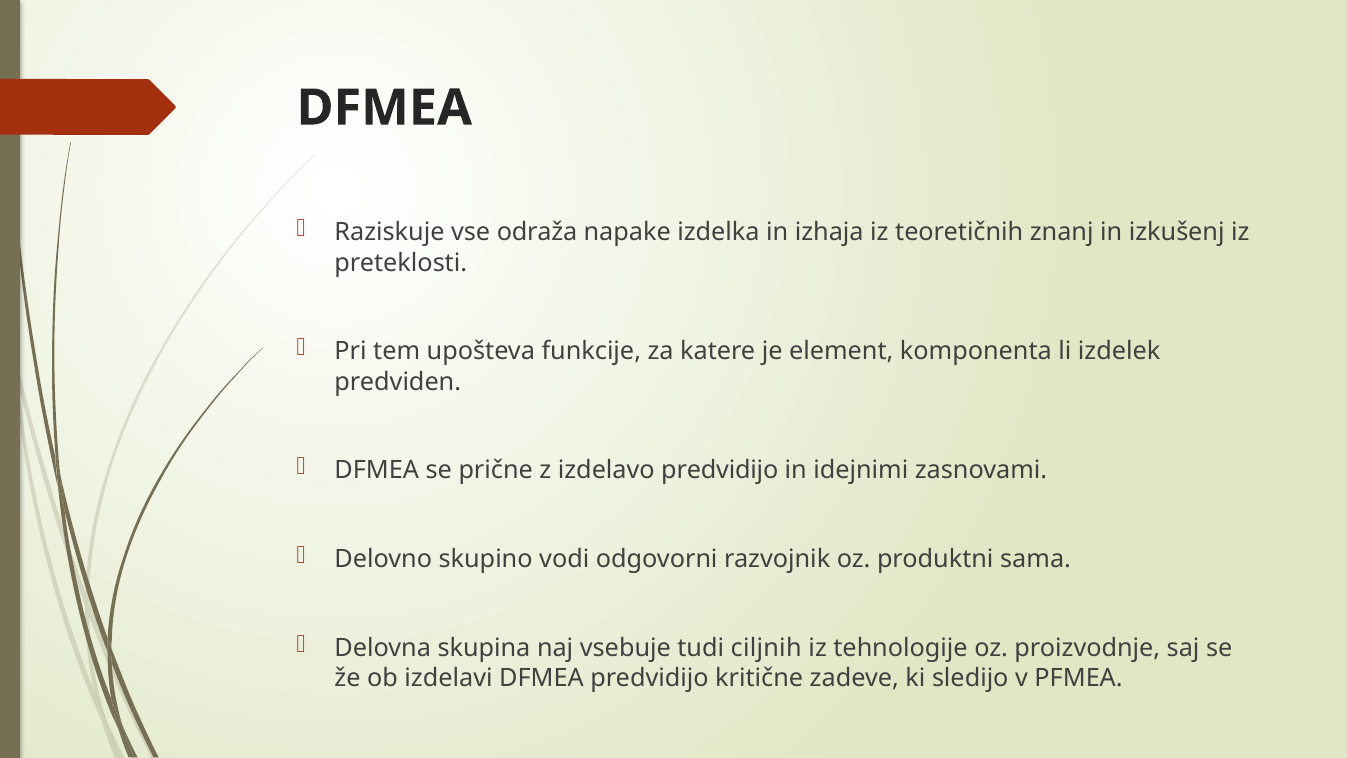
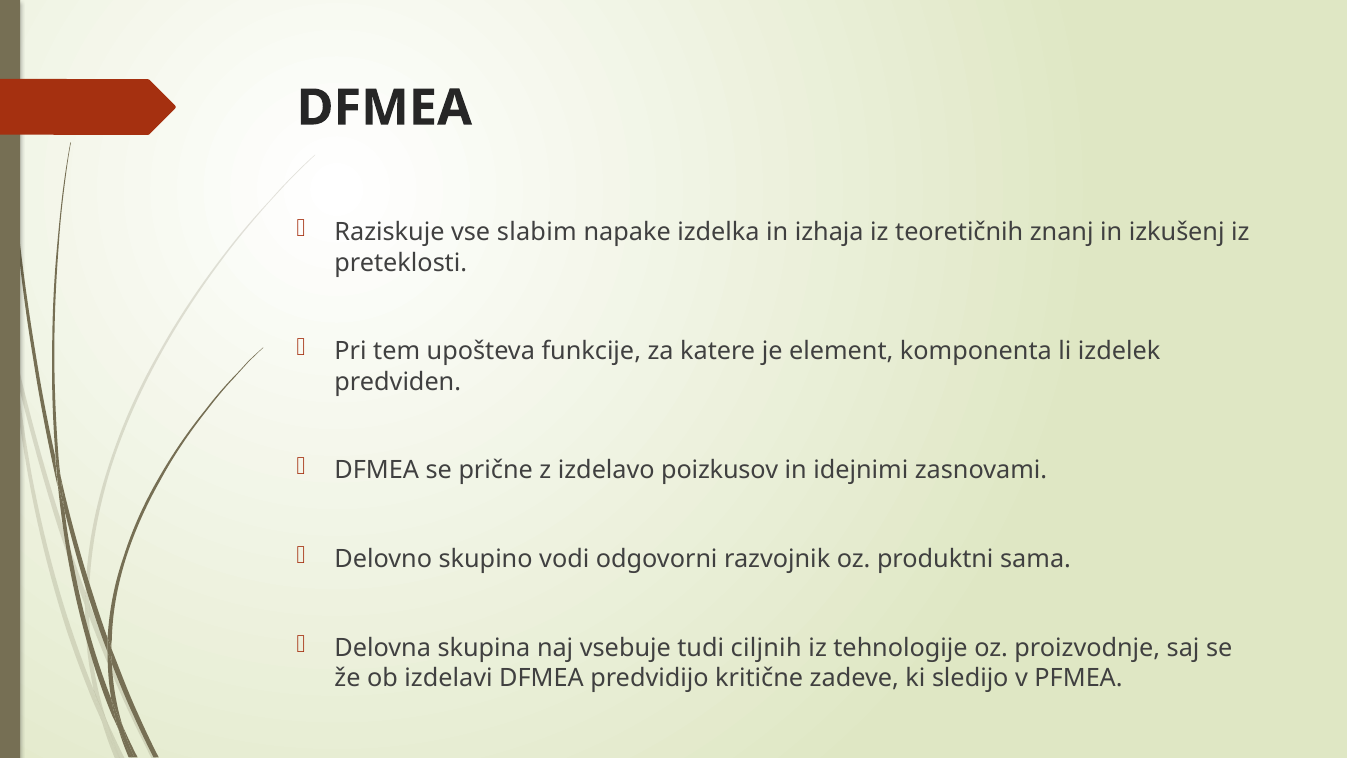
odraža: odraža -> slabim
izdelavo predvidijo: predvidijo -> poizkusov
